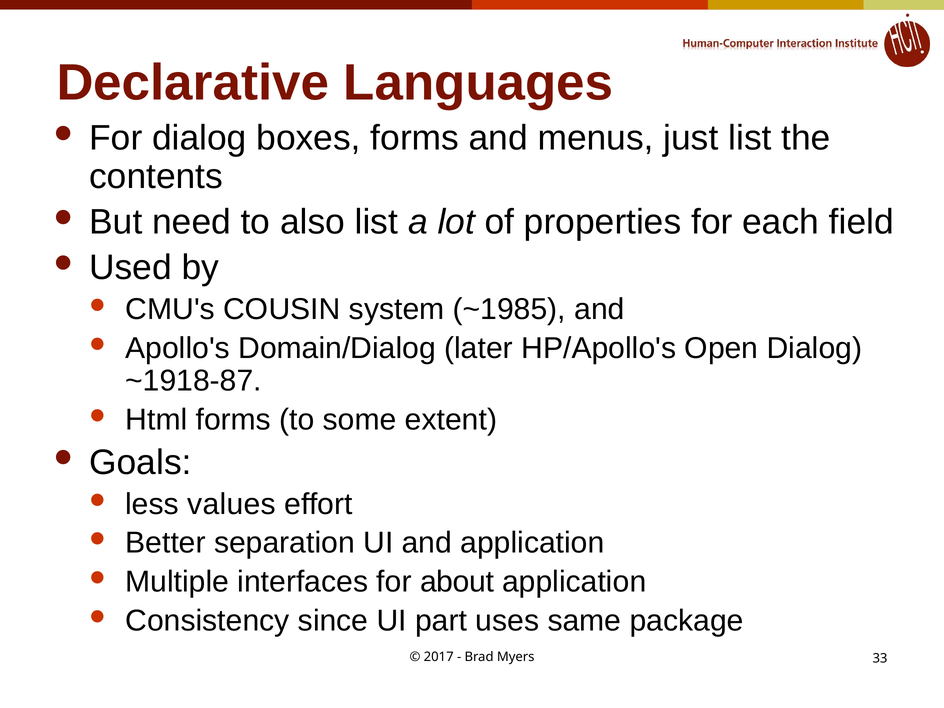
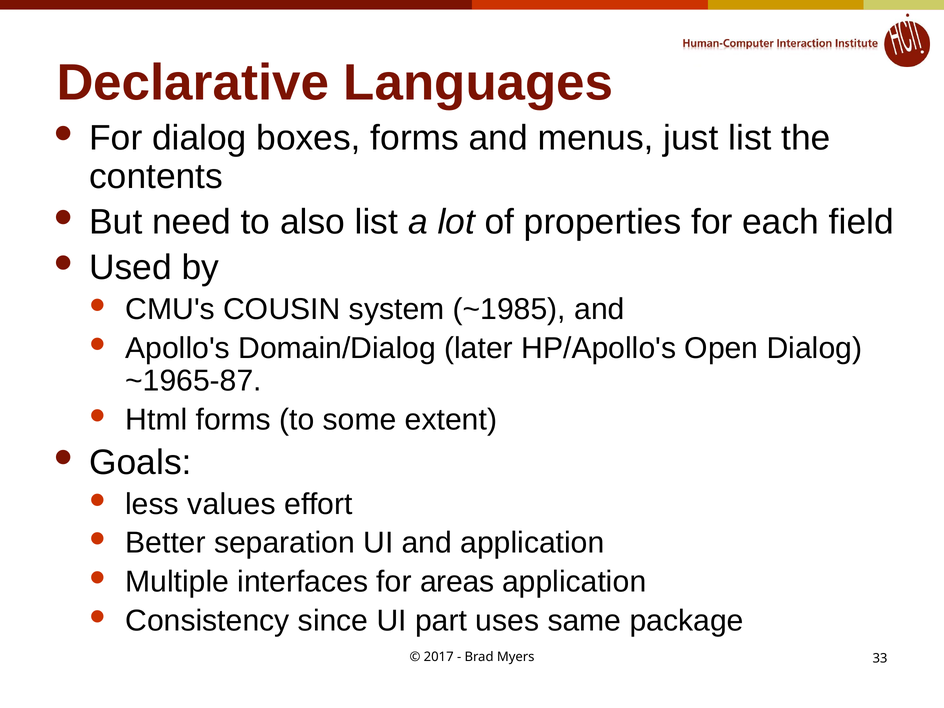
~1918-87: ~1918-87 -> ~1965-87
about: about -> areas
